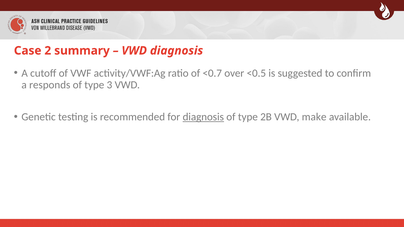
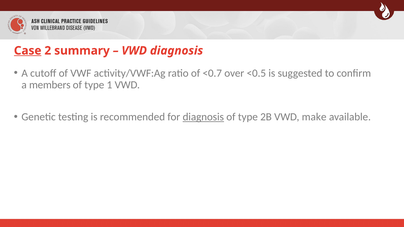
Case underline: none -> present
responds: responds -> members
3: 3 -> 1
